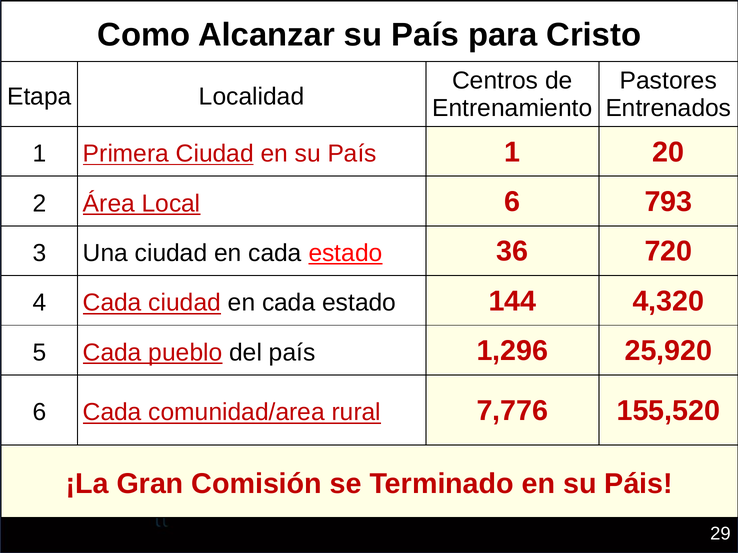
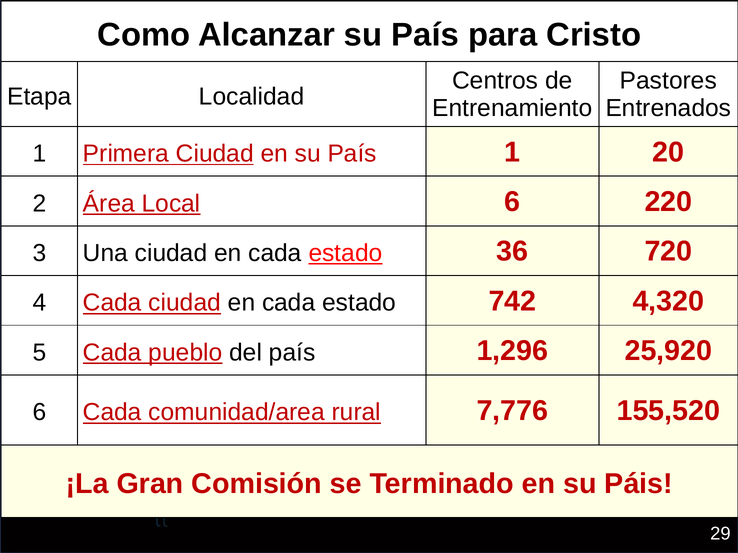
793: 793 -> 220
144: 144 -> 742
